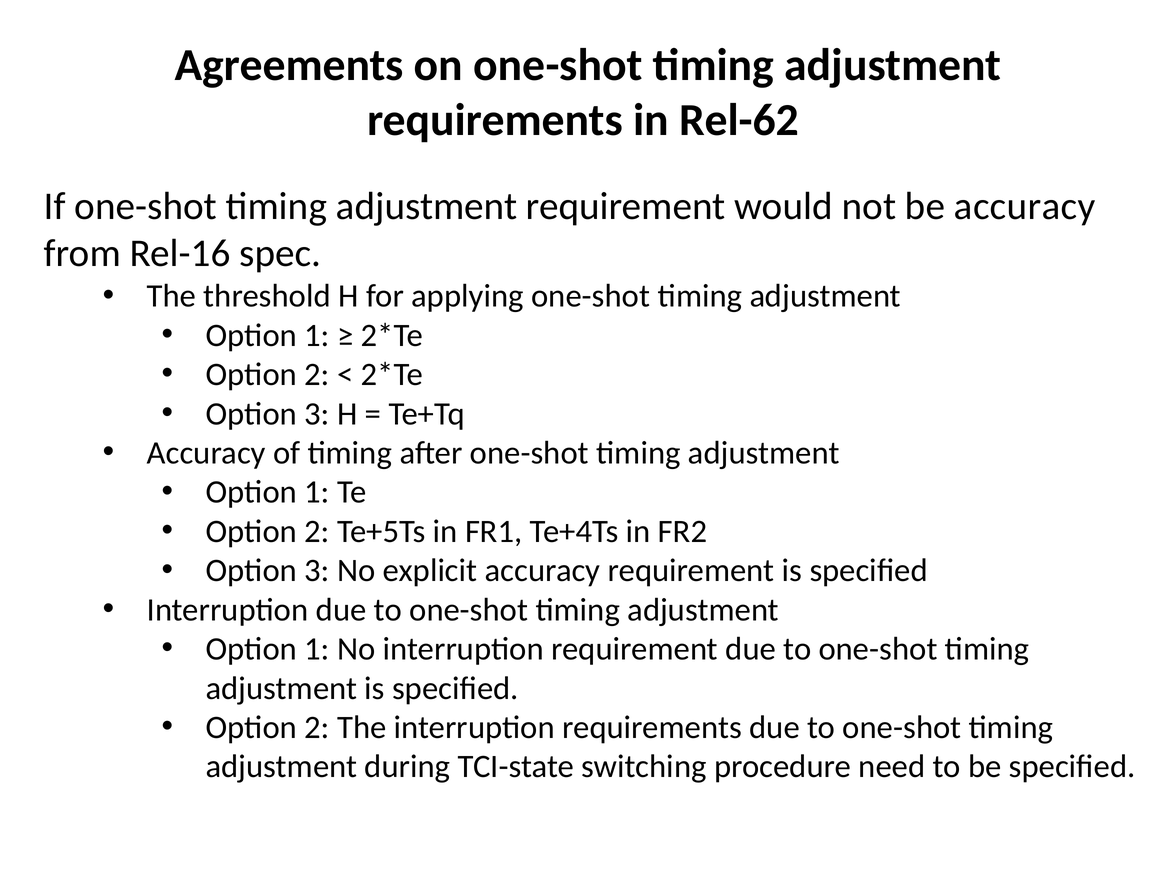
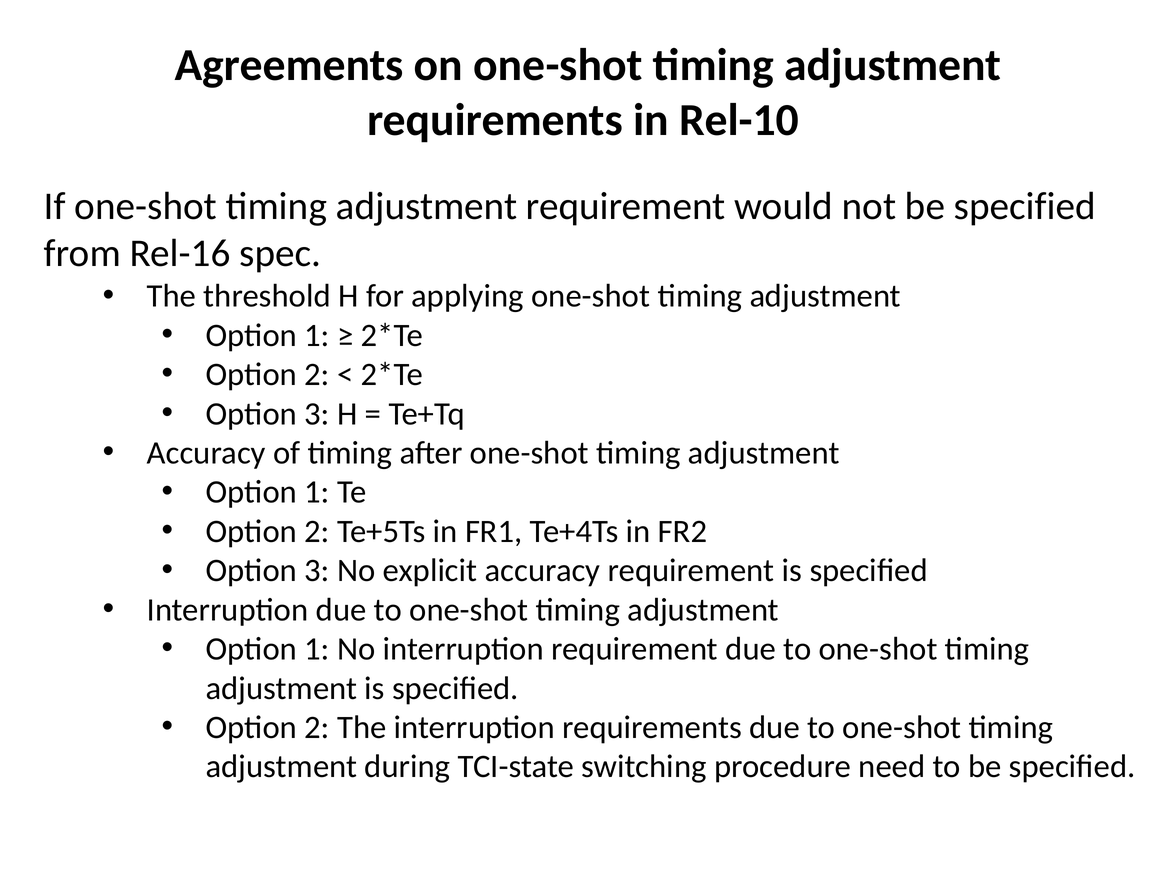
Rel-62: Rel-62 -> Rel-10
not be accuracy: accuracy -> specified
